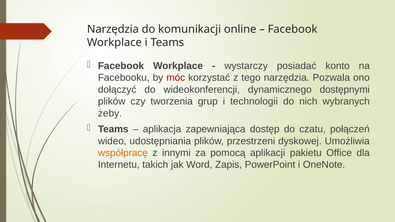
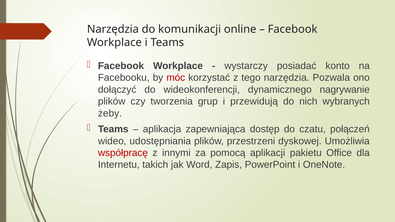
dostępnymi: dostępnymi -> nagrywanie
technologii: technologii -> przewidują
współpracę colour: orange -> red
